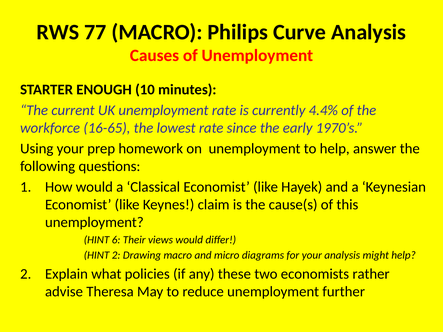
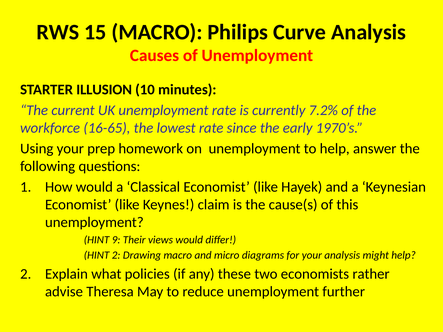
77: 77 -> 15
ENOUGH: ENOUGH -> ILLUSION
4.4%: 4.4% -> 7.2%
6: 6 -> 9
